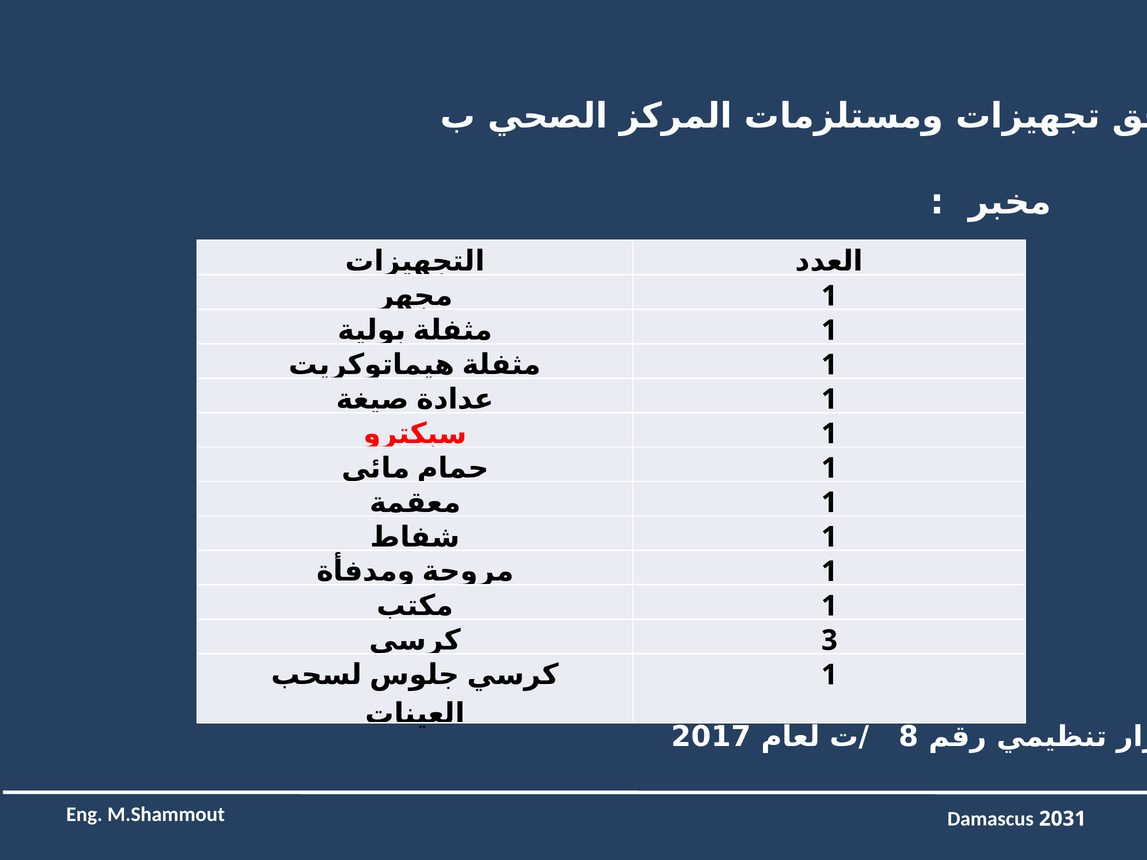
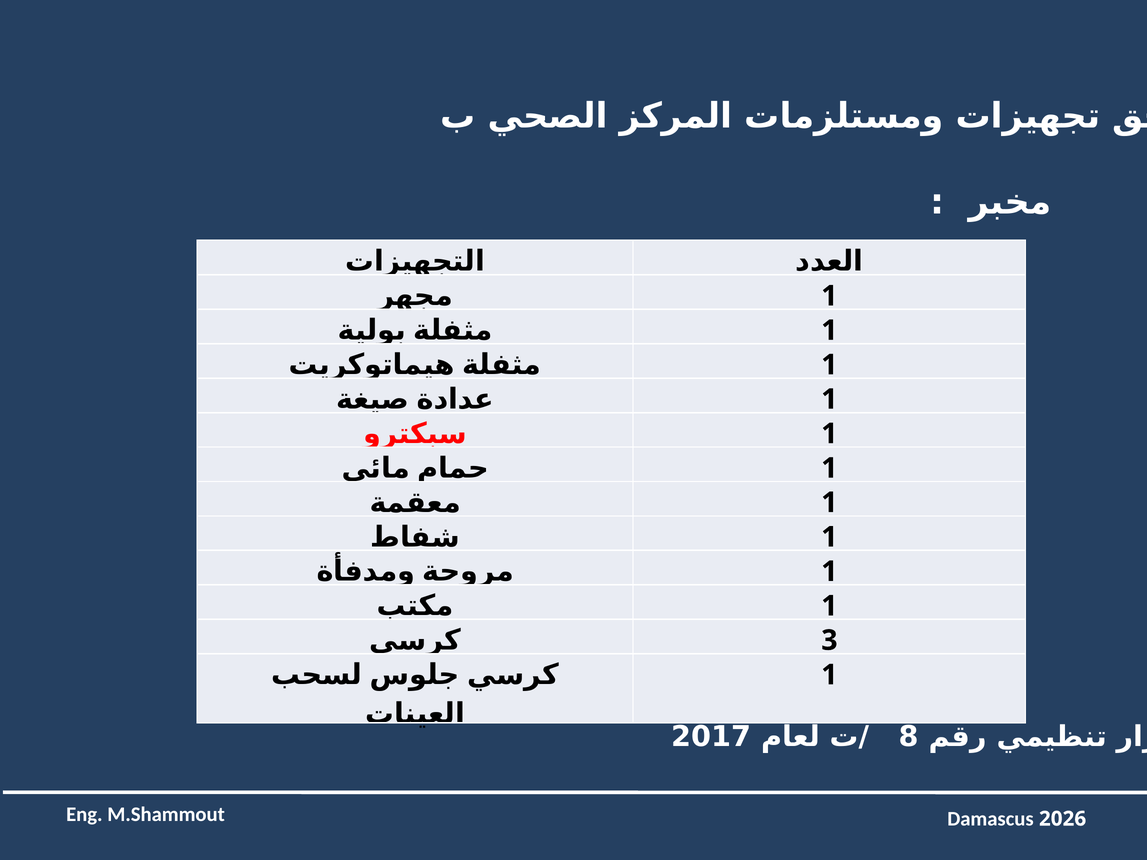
2031: 2031 -> 2026
